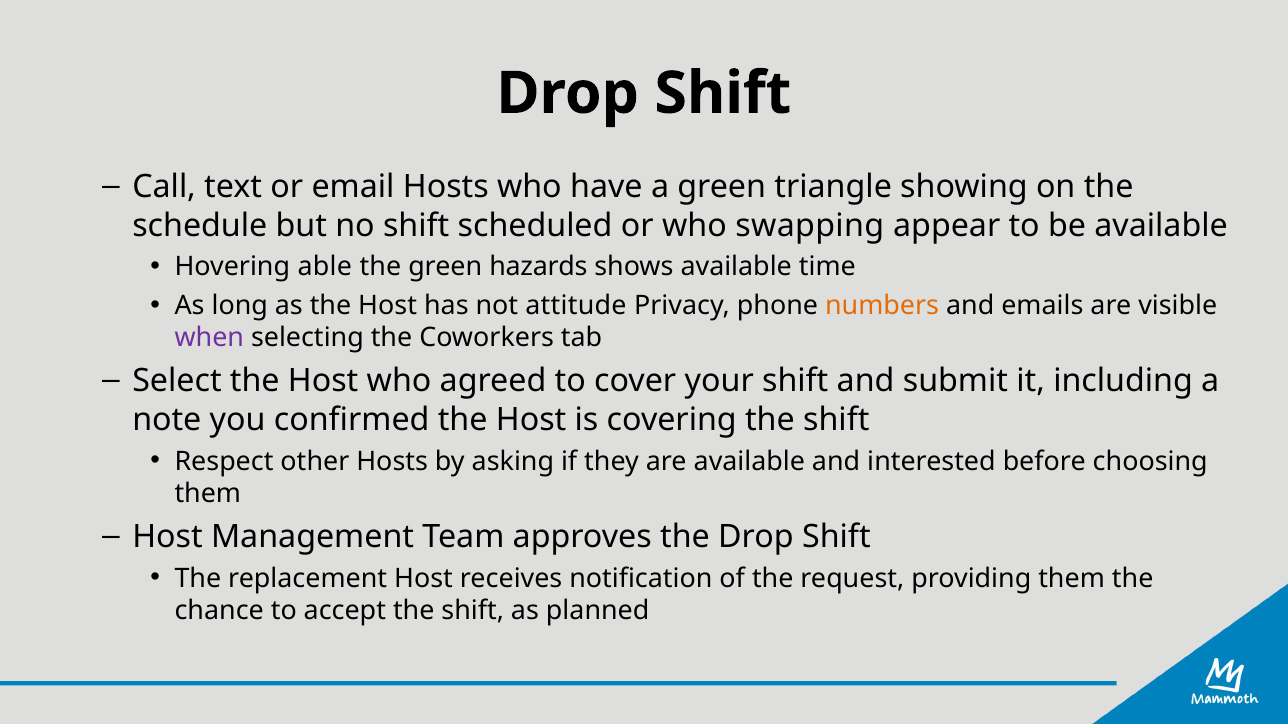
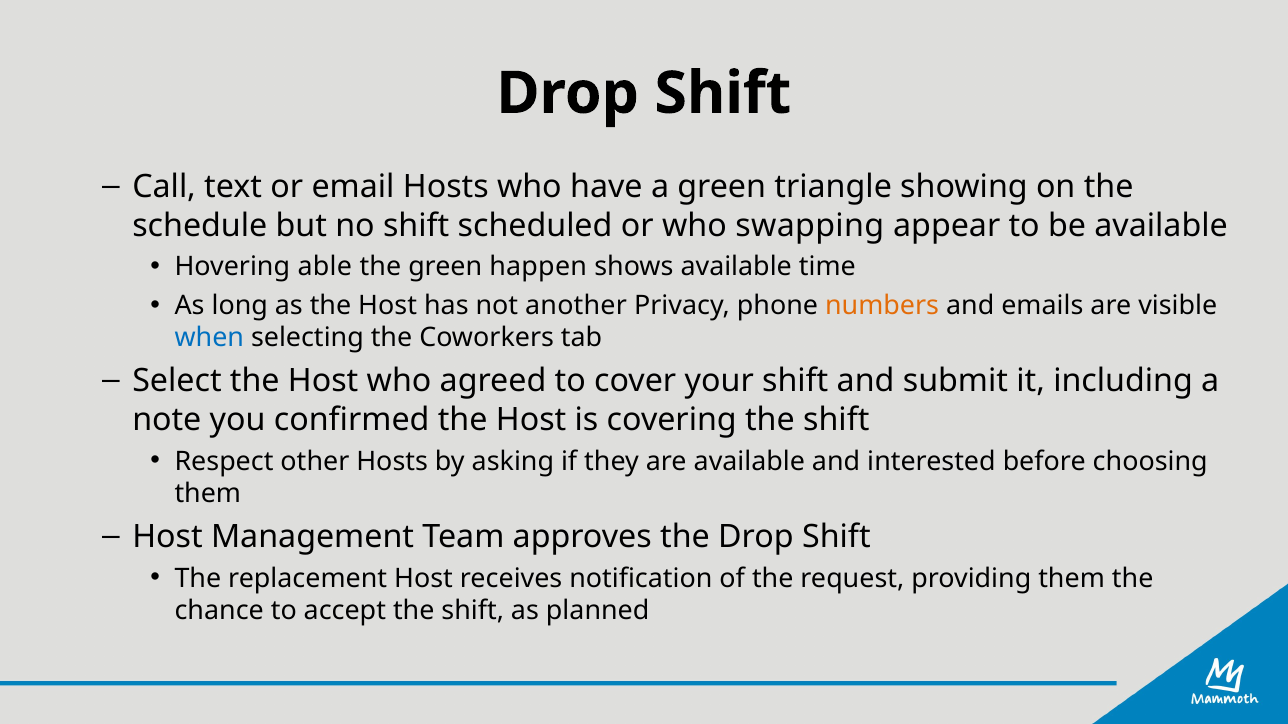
hazards: hazards -> happen
attitude: attitude -> another
when colour: purple -> blue
